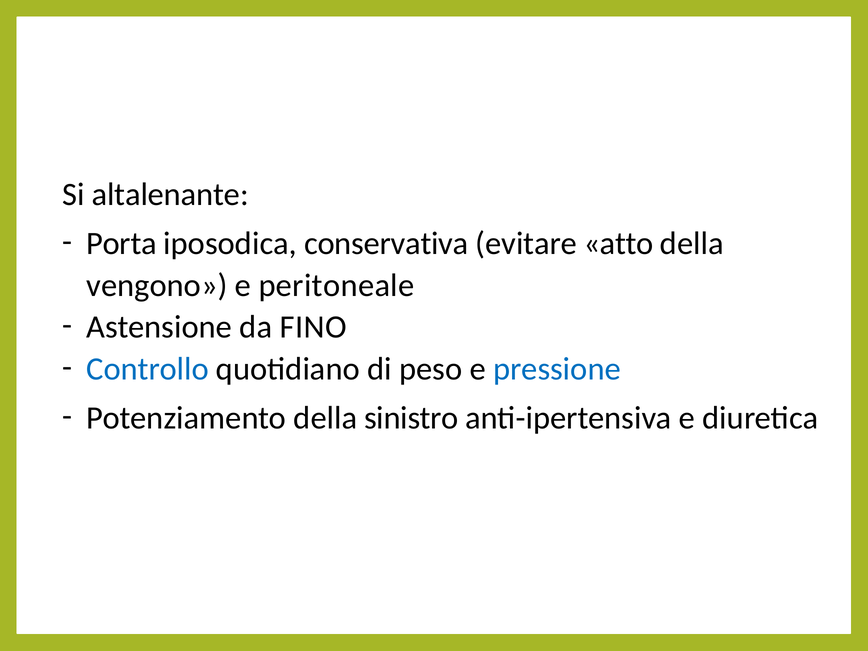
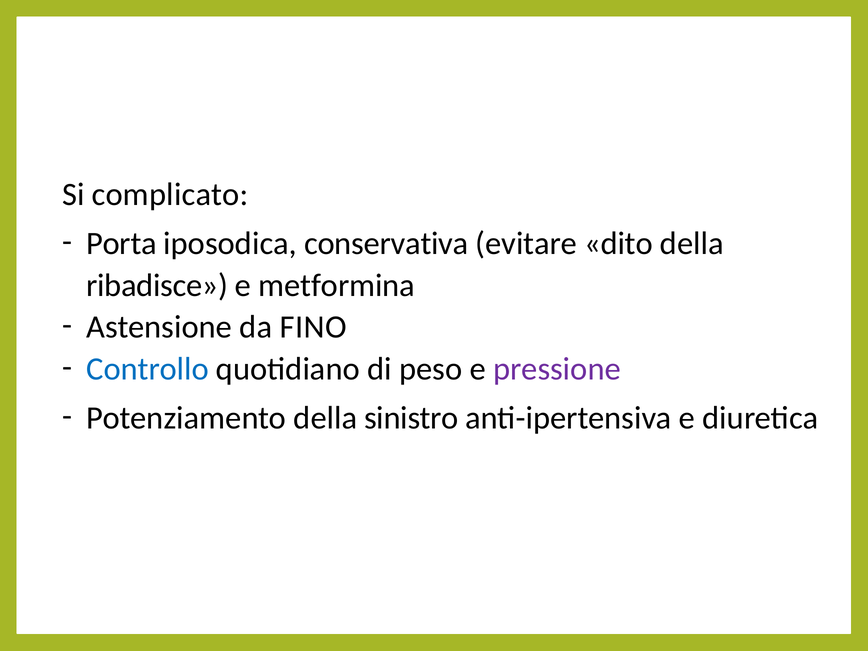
altalenante: altalenante -> complicato
atto: atto -> dito
vengono: vengono -> ribadisce
peritoneale: peritoneale -> metformina
pressione colour: blue -> purple
